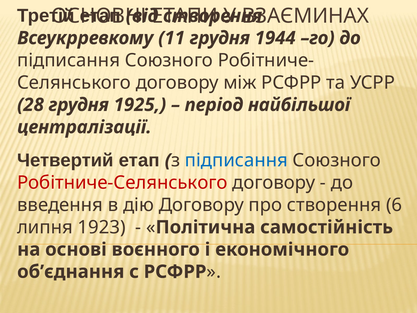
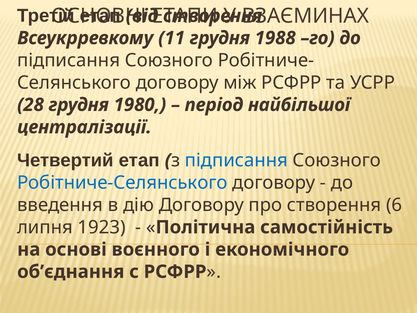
1944: 1944 -> 1988
1925: 1925 -> 1980
Робітниче-Селянського colour: red -> blue
